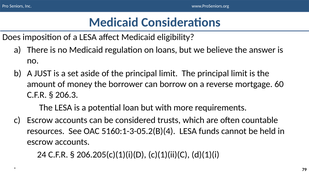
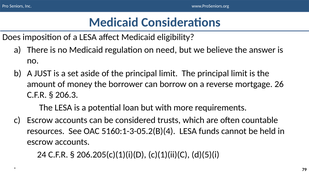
loans: loans -> need
60: 60 -> 26
d)(1)(i: d)(1)(i -> d)(5)(i
